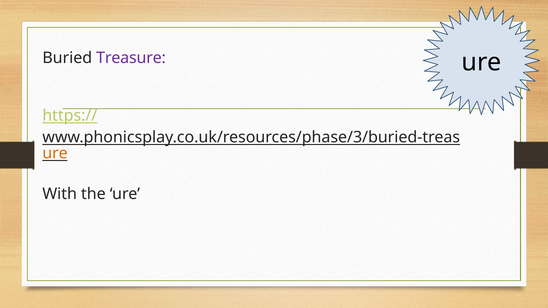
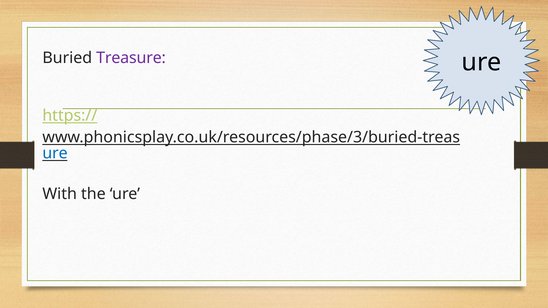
ure at (55, 153) colour: orange -> blue
